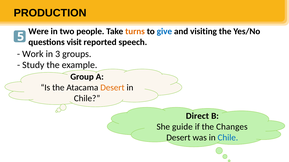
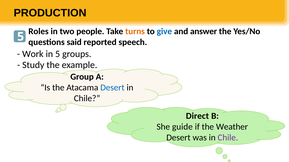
Were: Were -> Roles
visiting: visiting -> answer
visit: visit -> said
in 3: 3 -> 5
Desert at (112, 88) colour: orange -> blue
Changes: Changes -> Weather
Chile at (228, 138) colour: blue -> purple
